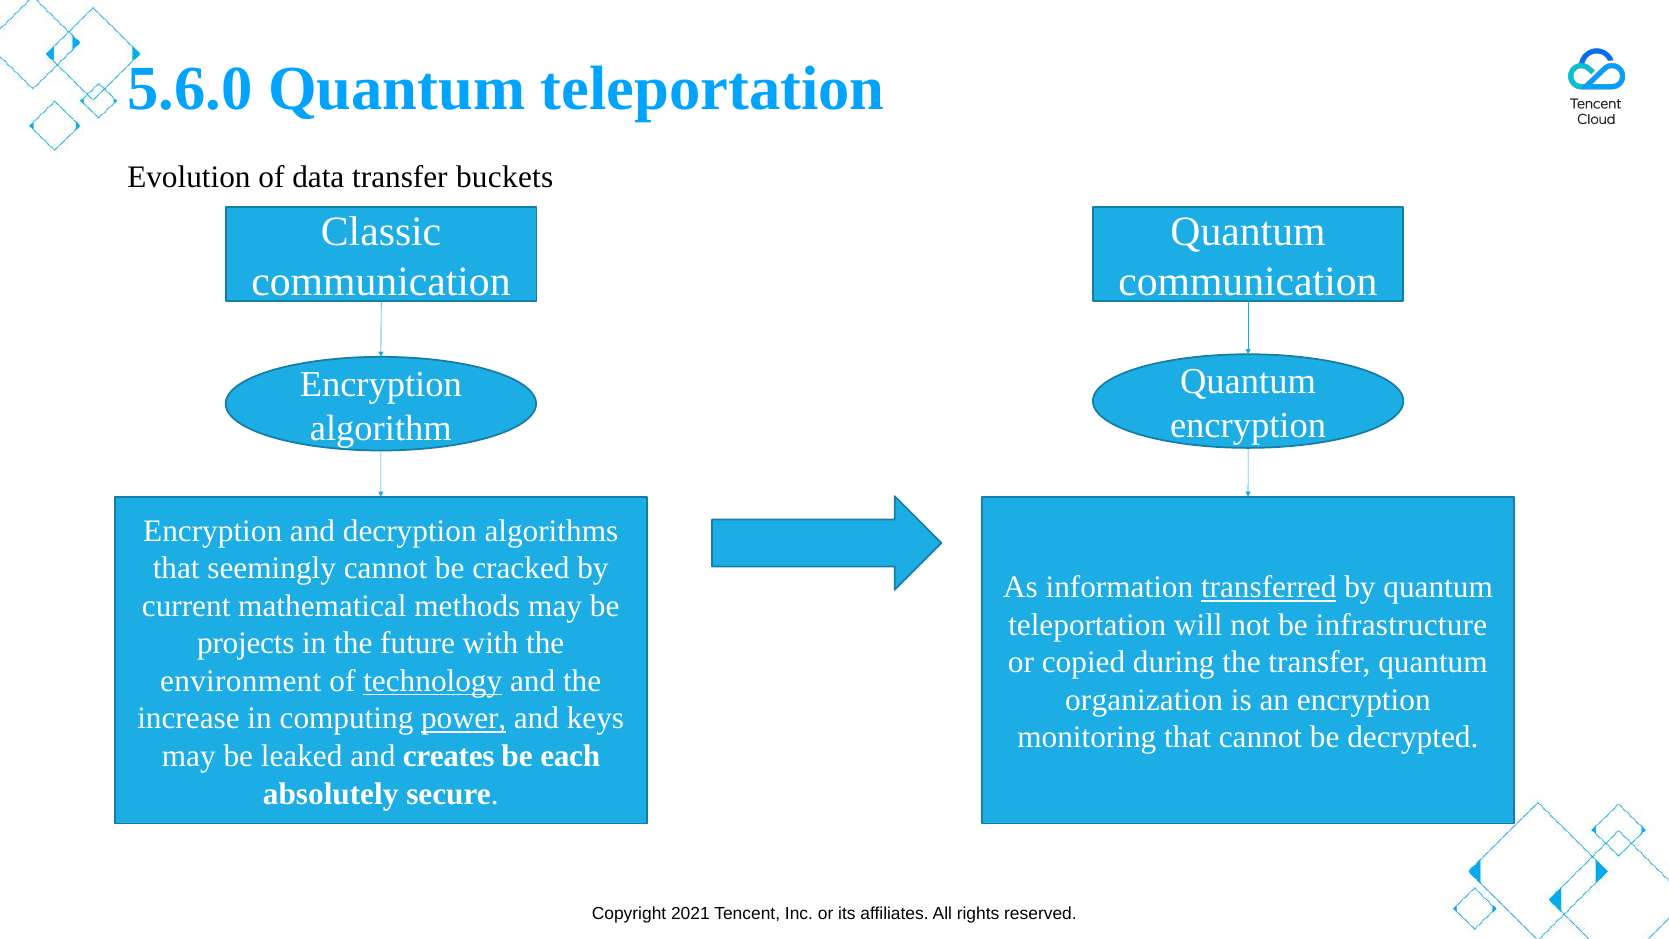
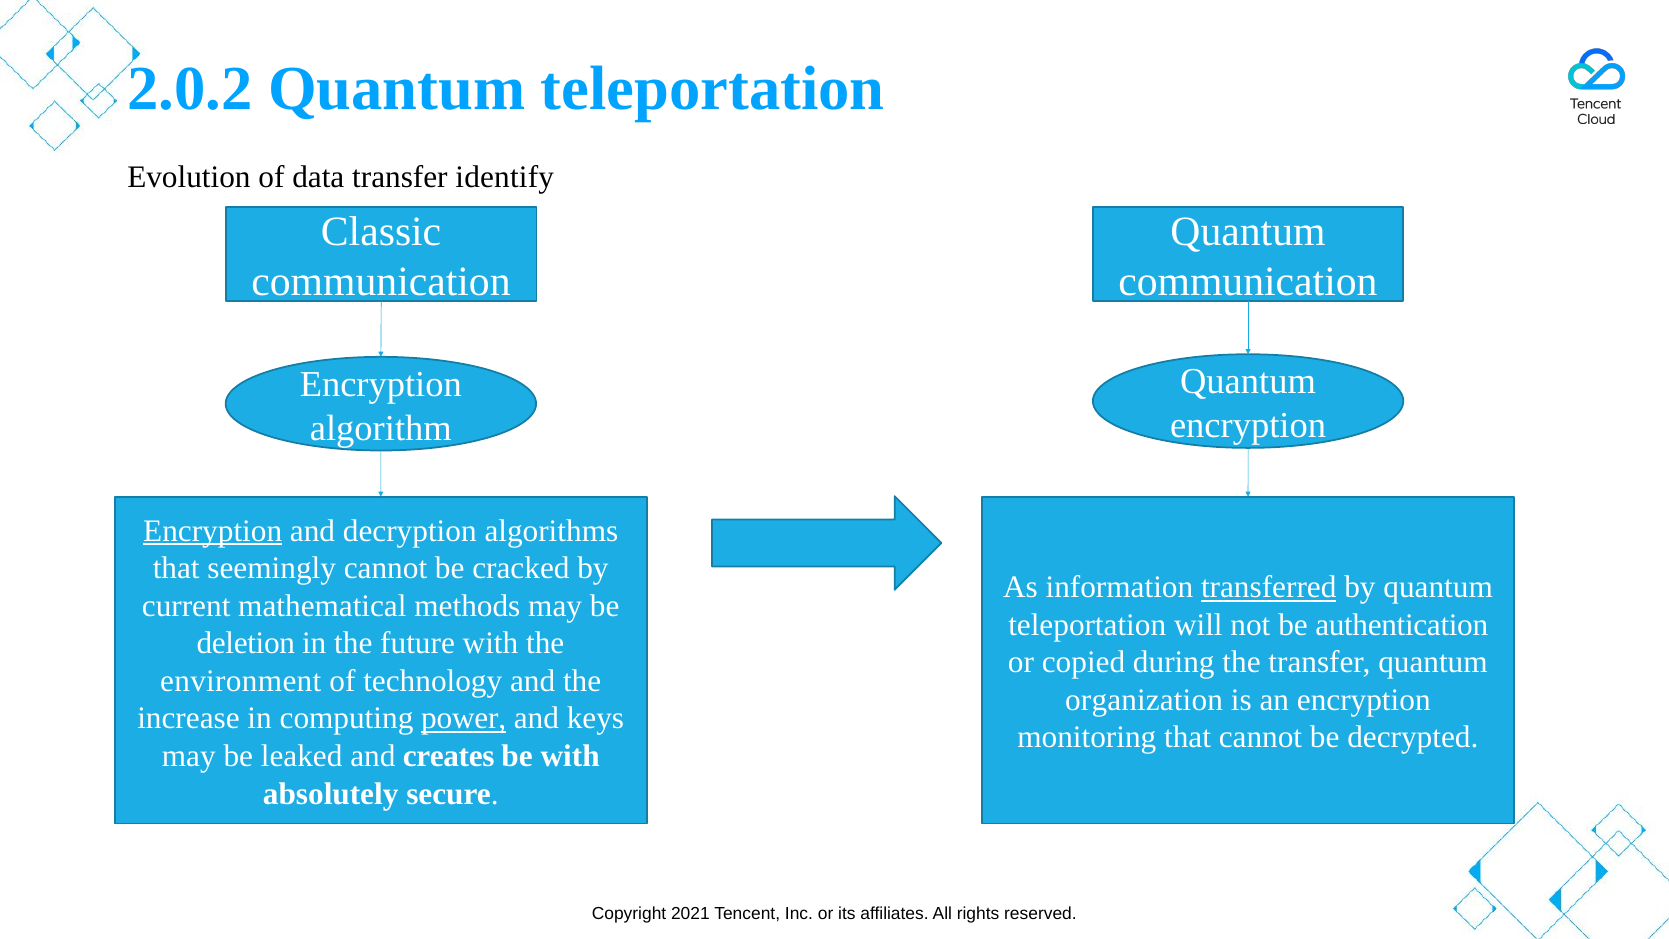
5.6.0: 5.6.0 -> 2.0.2
buckets: buckets -> identify
Encryption at (213, 531) underline: none -> present
infrastructure: infrastructure -> authentication
projects: projects -> deletion
technology underline: present -> none
be each: each -> with
